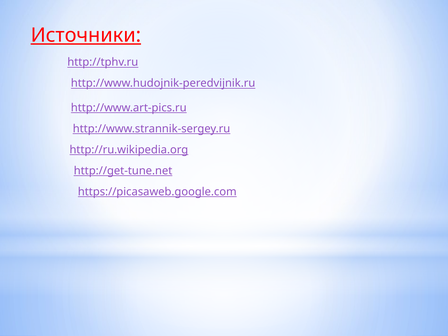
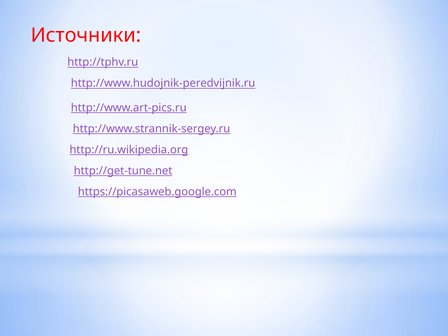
Источники underline: present -> none
